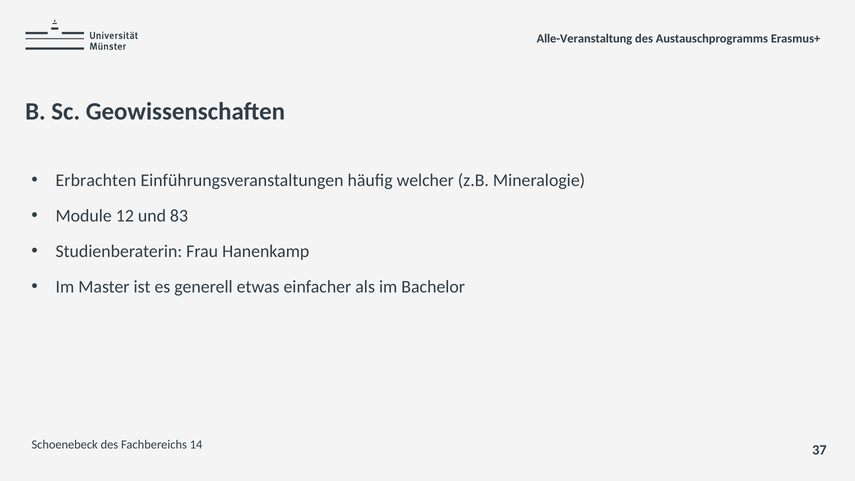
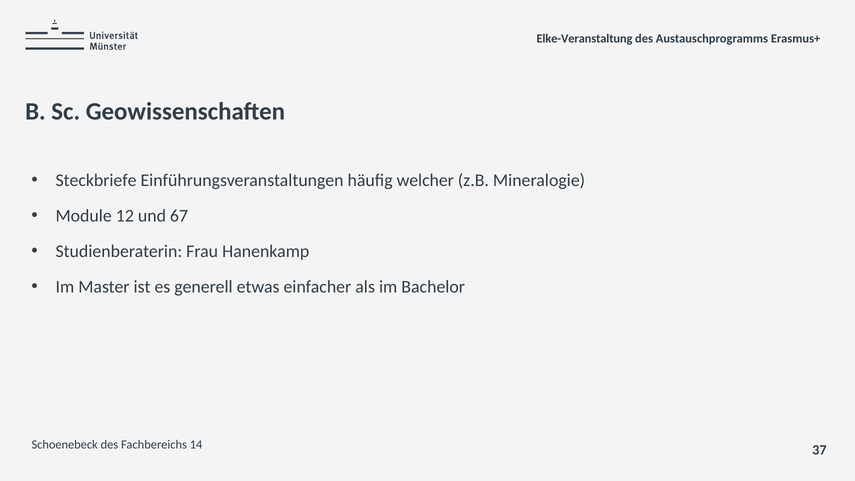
Alle-Veranstaltung: Alle-Veranstaltung -> Elke-Veranstaltung
Erbrachten: Erbrachten -> Steckbriefe
83: 83 -> 67
